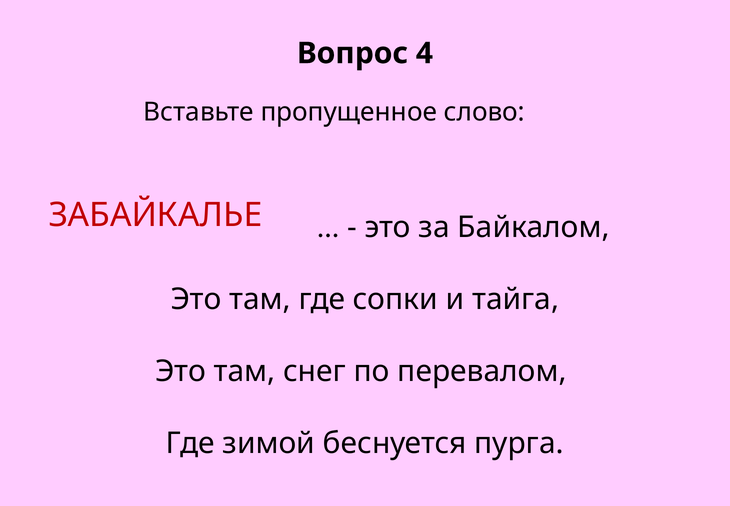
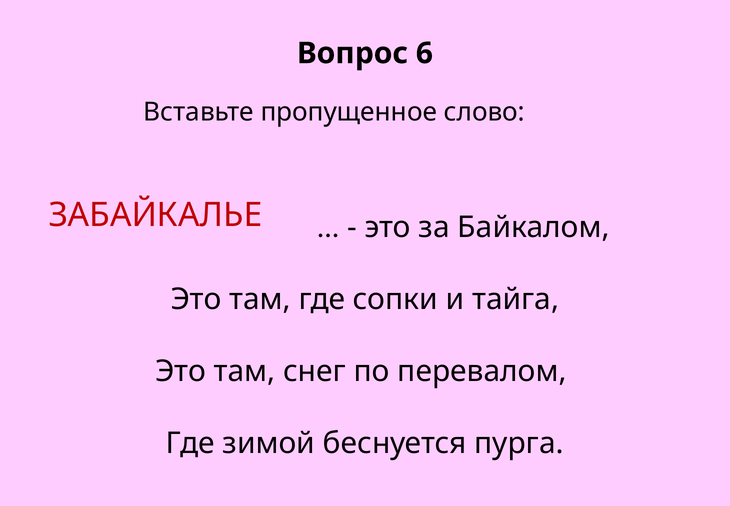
4: 4 -> 6
